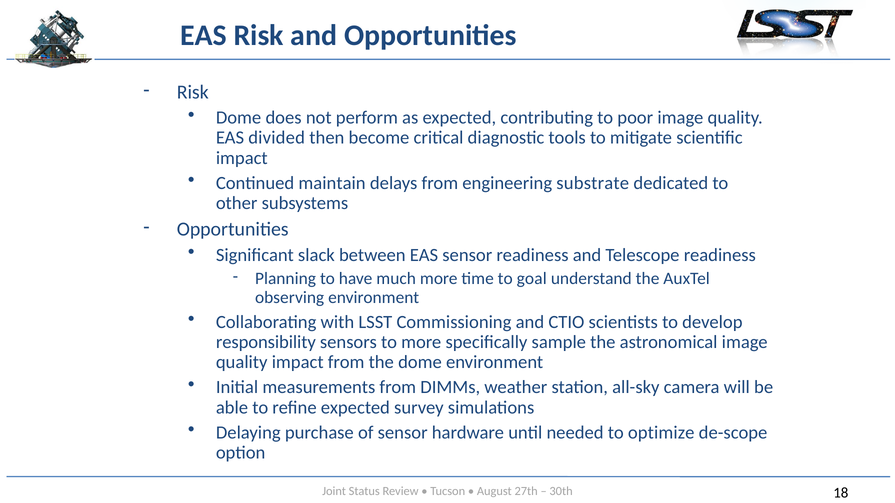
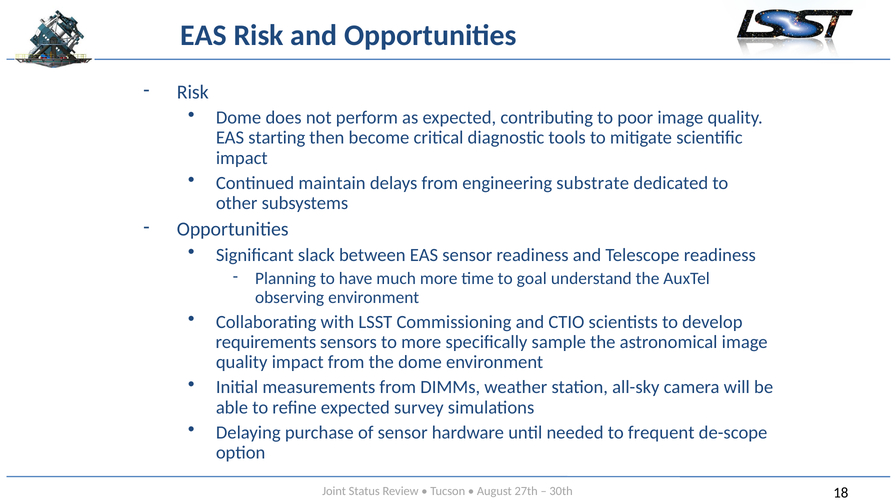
divided: divided -> starting
responsibility: responsibility -> requirements
optimize: optimize -> frequent
